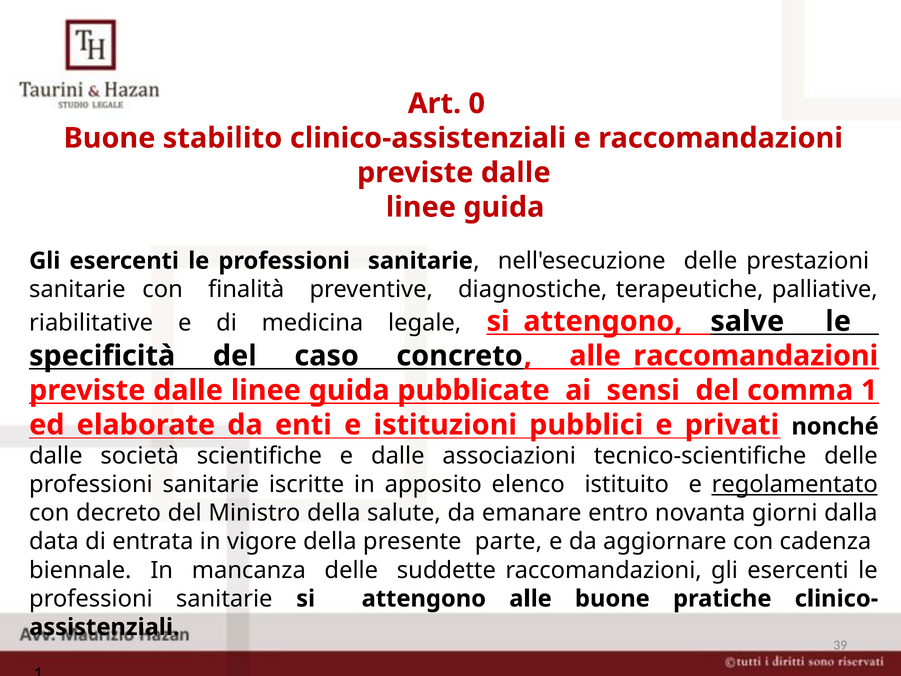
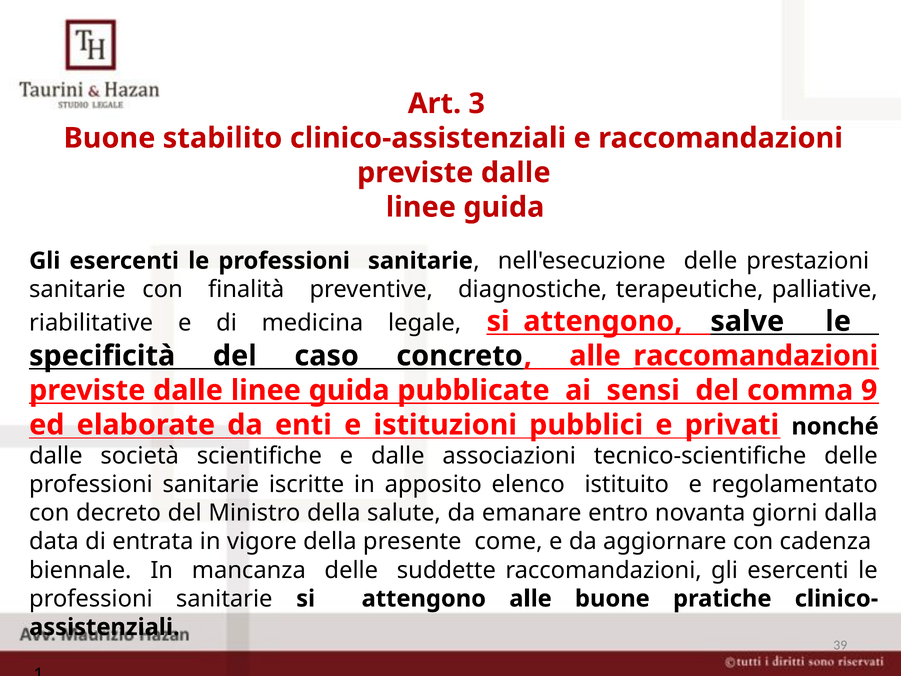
0: 0 -> 3
comma 1: 1 -> 9
regolamentato underline: present -> none
parte: parte -> come
